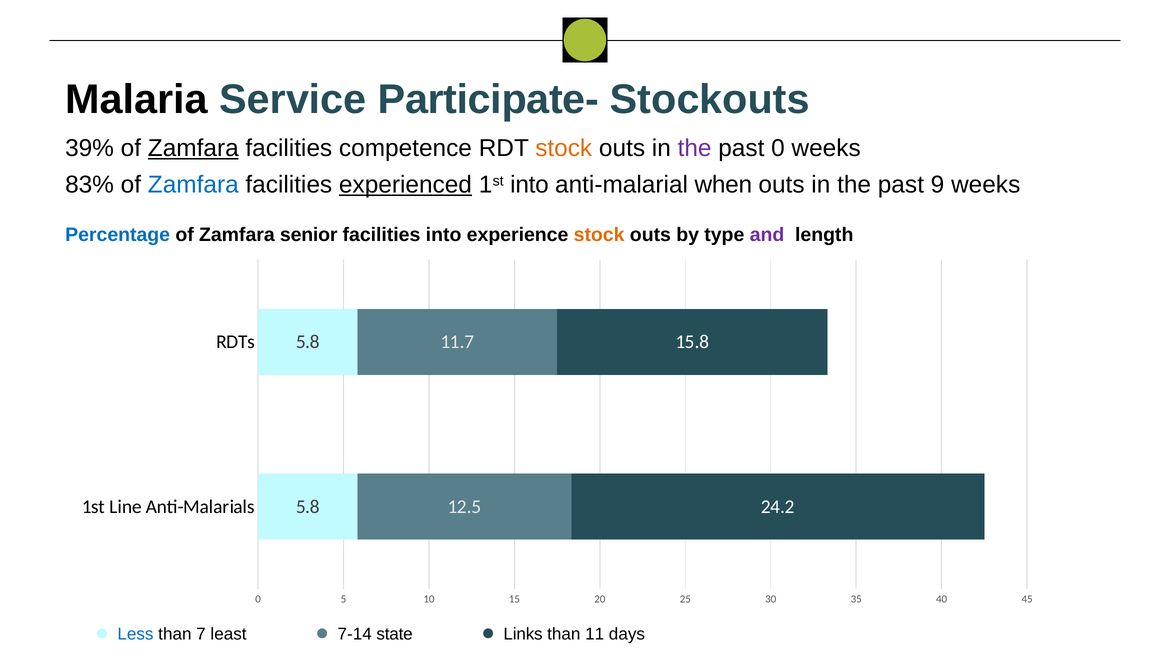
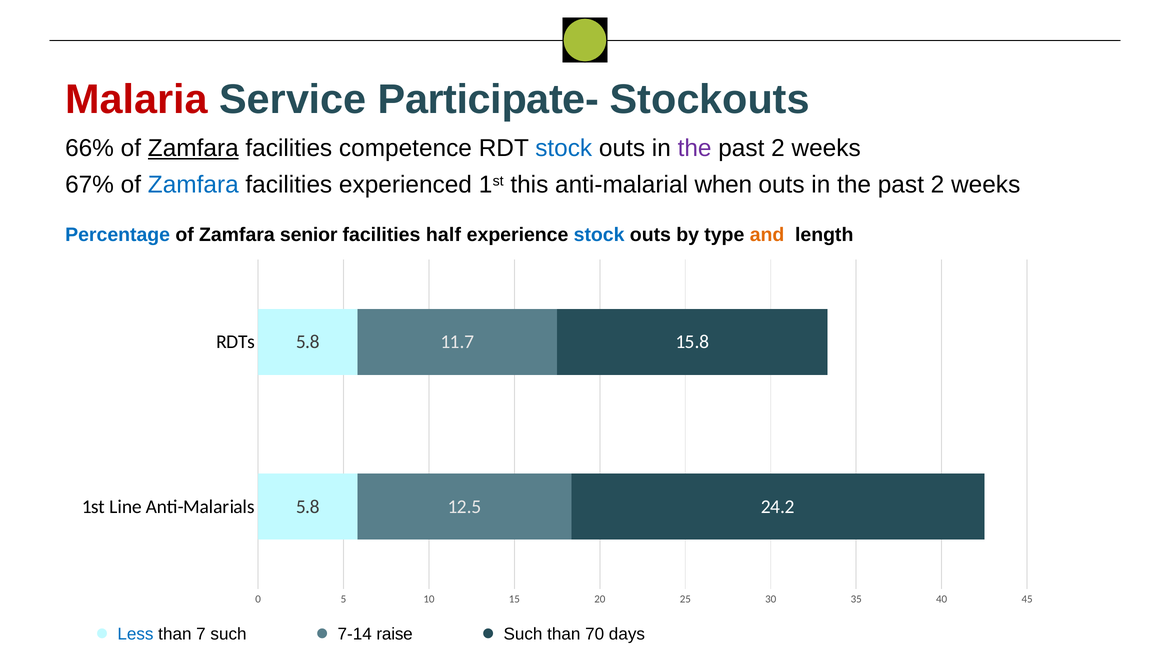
Malaria colour: black -> red
39%: 39% -> 66%
stock at (564, 148) colour: orange -> blue
0 at (778, 148): 0 -> 2
83%: 83% -> 67%
experienced underline: present -> none
1st into: into -> this
9 at (937, 185): 9 -> 2
facilities into: into -> half
stock at (599, 235) colour: orange -> blue
and colour: purple -> orange
7 least: least -> such
state: state -> raise
Links at (523, 634): Links -> Such
11: 11 -> 70
